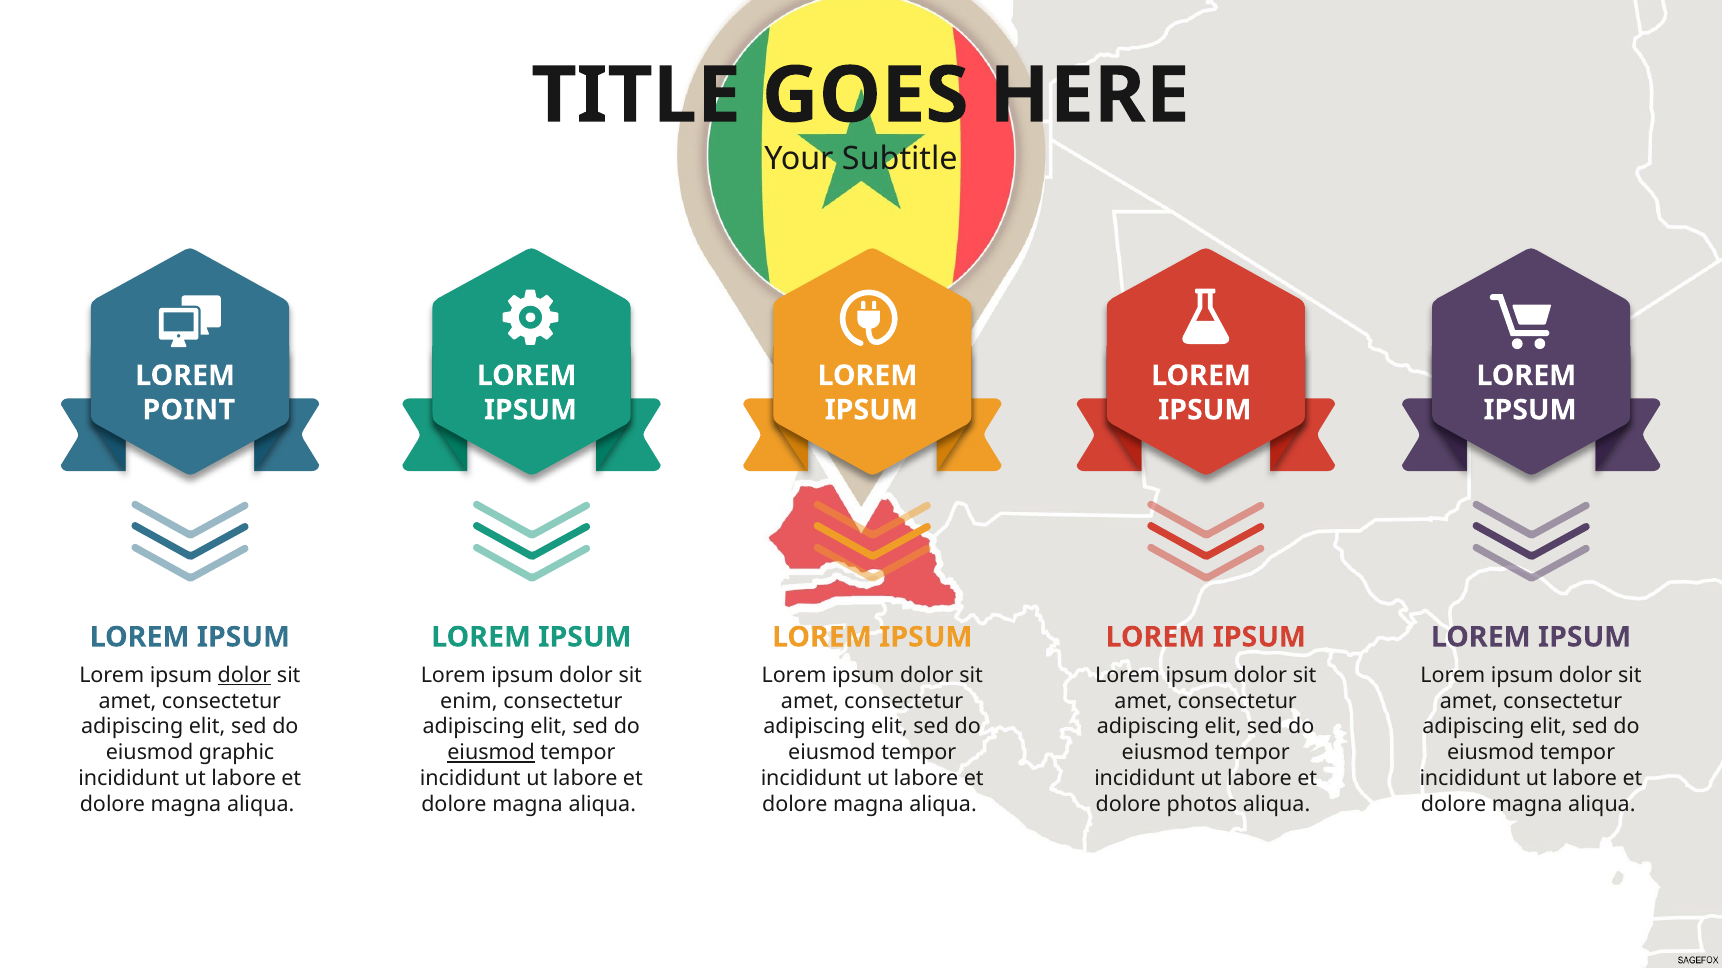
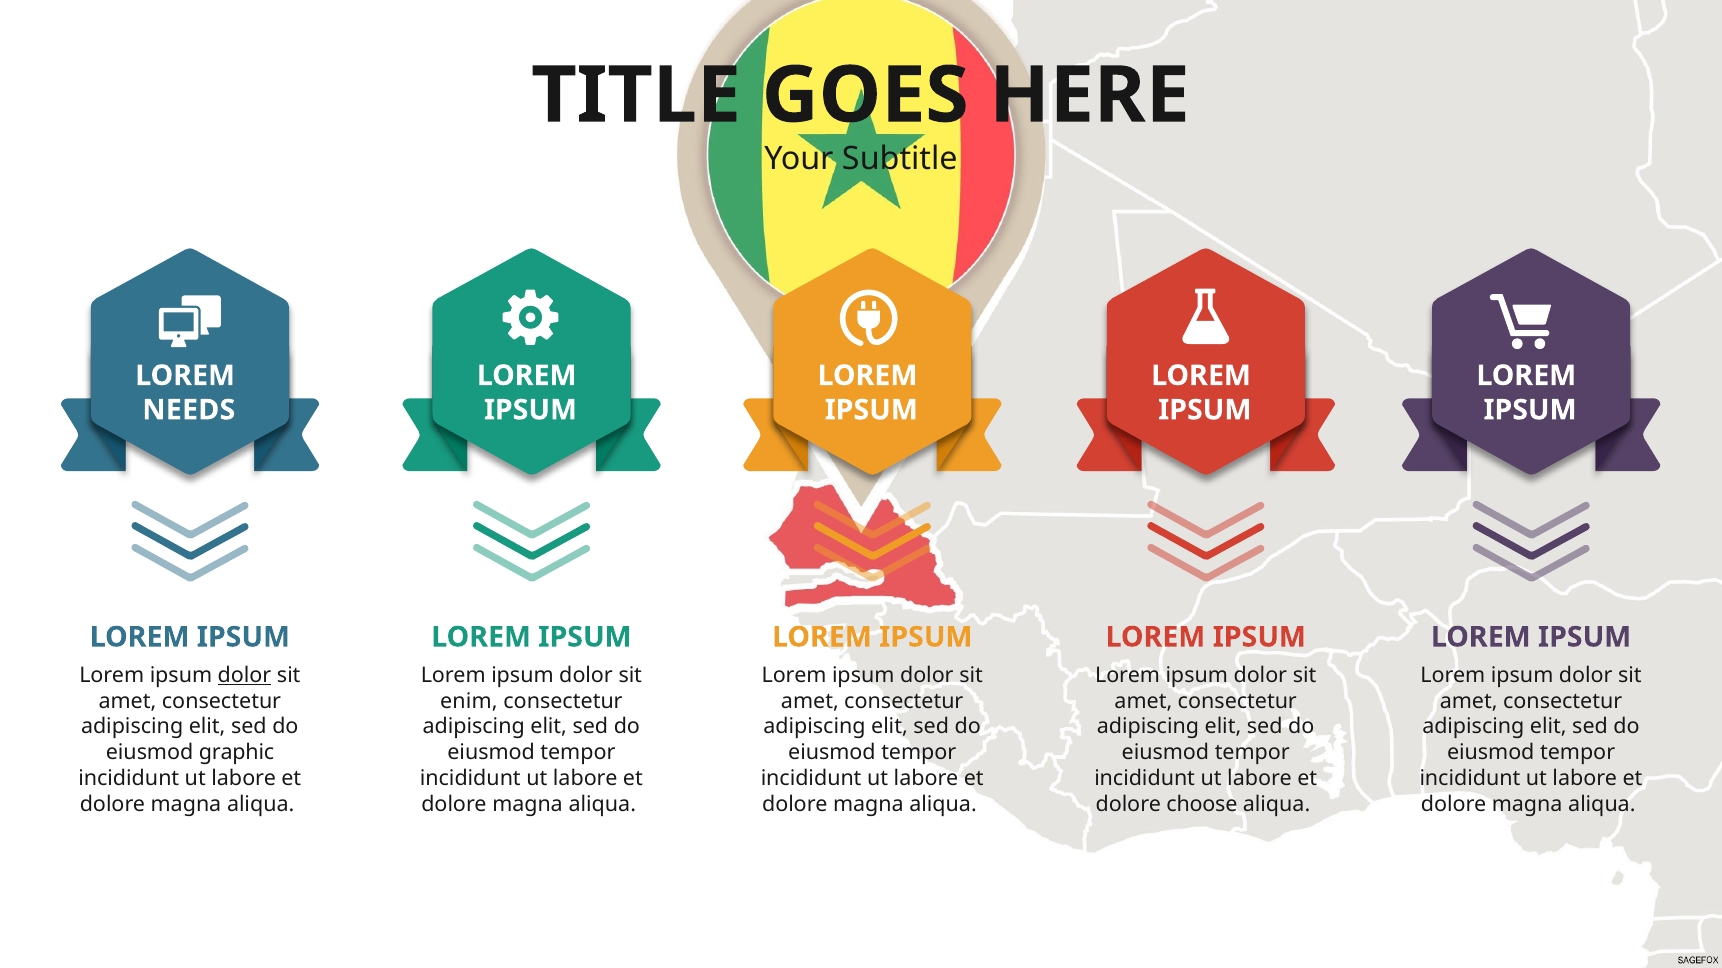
POINT: POINT -> NEEDS
eiusmod at (491, 753) underline: present -> none
photos: photos -> choose
